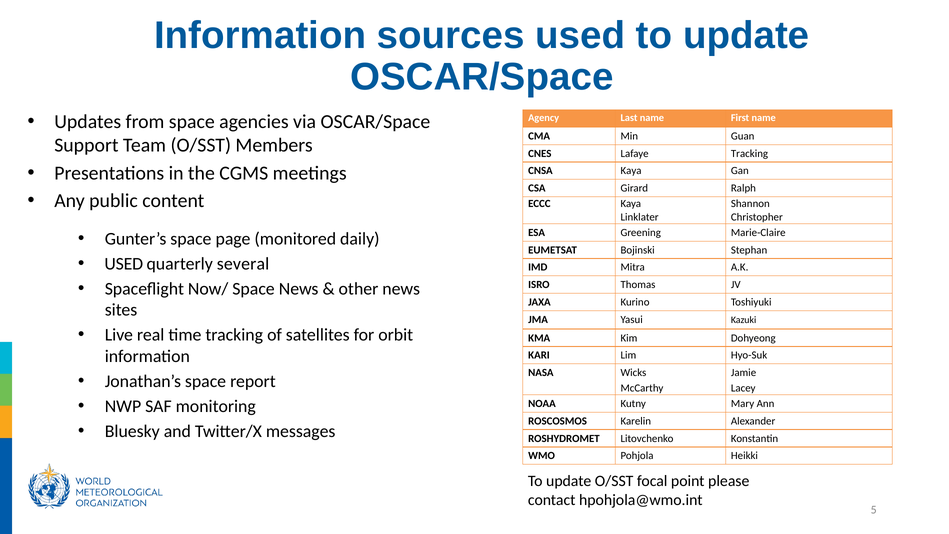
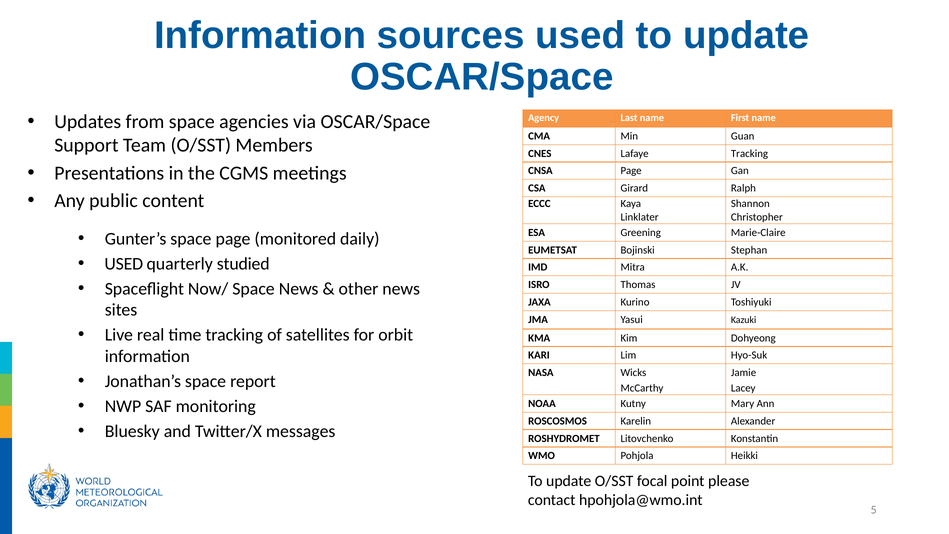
CNSA Kaya: Kaya -> Page
several: several -> studied
